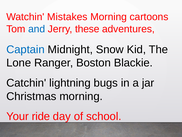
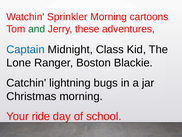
Mistakes: Mistakes -> Sprinkler
and colour: blue -> green
Snow: Snow -> Class
